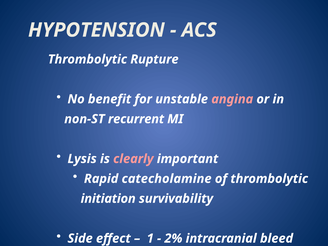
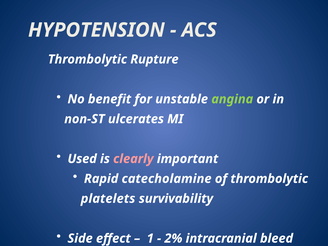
angina colour: pink -> light green
recurrent: recurrent -> ulcerates
Lysis: Lysis -> Used
initiation: initiation -> platelets
